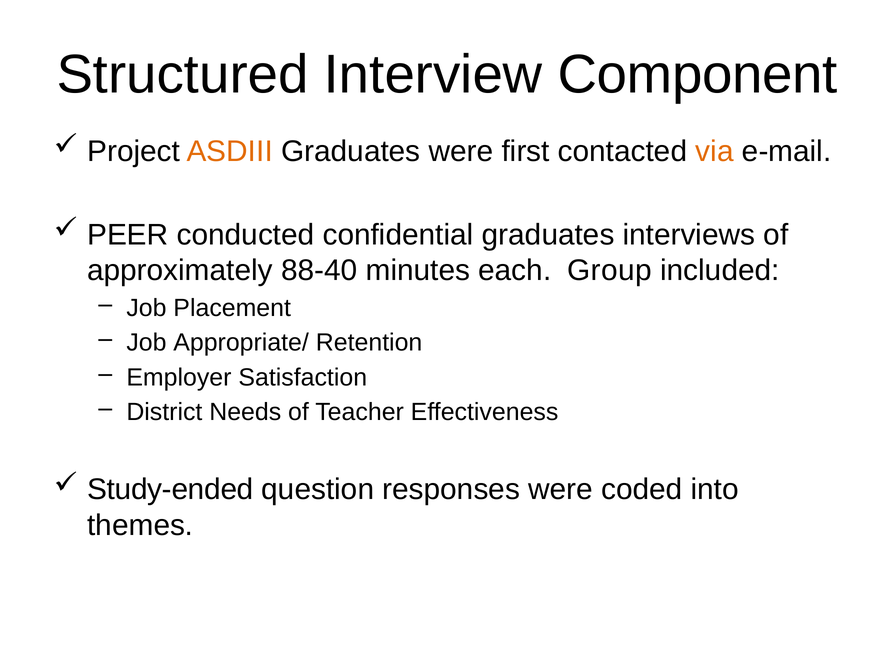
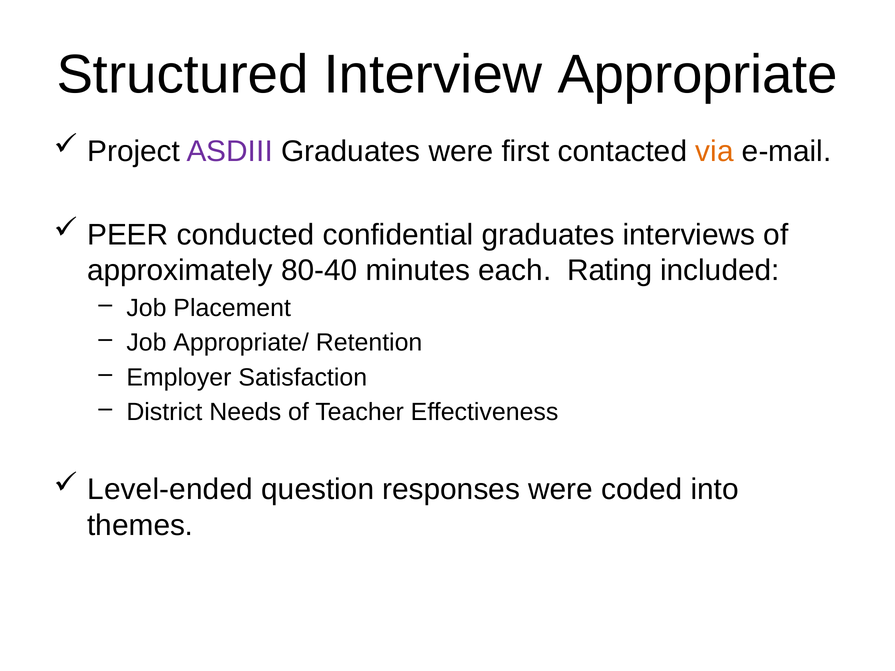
Component: Component -> Appropriate
ASDIII colour: orange -> purple
88-40: 88-40 -> 80-40
Group: Group -> Rating
Study-ended: Study-ended -> Level-ended
